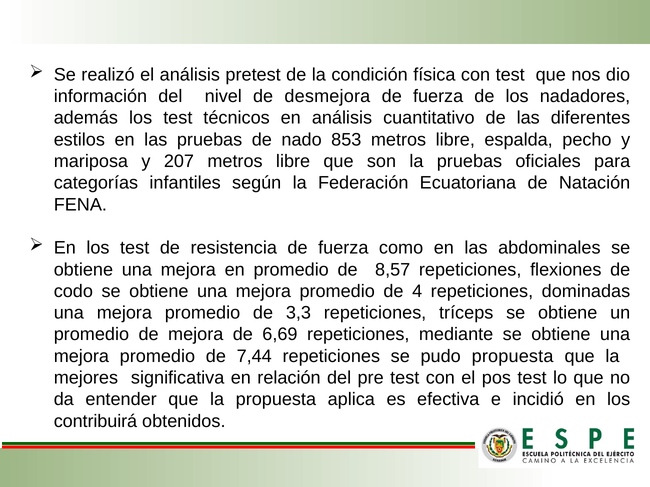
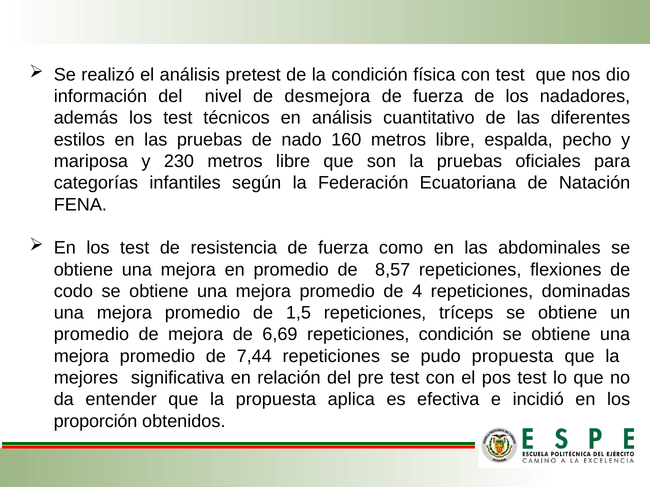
853: 853 -> 160
207: 207 -> 230
3,3: 3,3 -> 1,5
repeticiones mediante: mediante -> condición
contribuirá: contribuirá -> proporción
